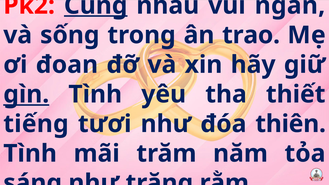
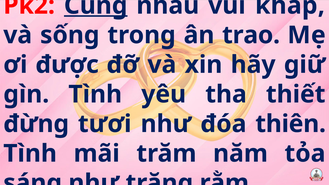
ngàn: ngàn -> khắp
đoan: đoan -> được
gìn underline: present -> none
tiếng: tiếng -> đừng
